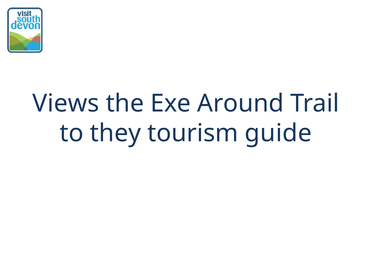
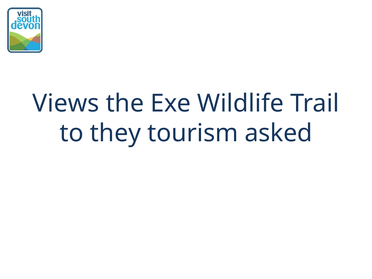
Around: Around -> Wildlife
guide: guide -> asked
